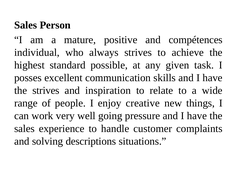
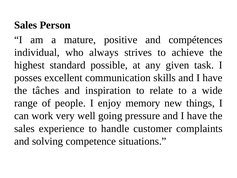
the strives: strives -> tâches
creative: creative -> memory
descriptions: descriptions -> competence
